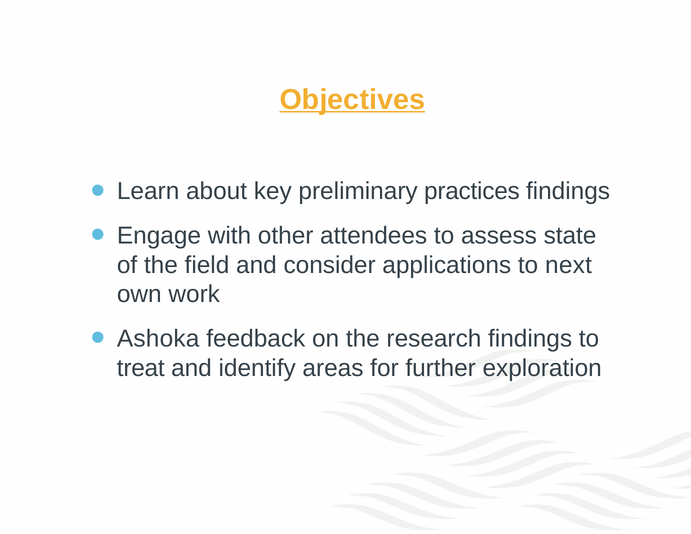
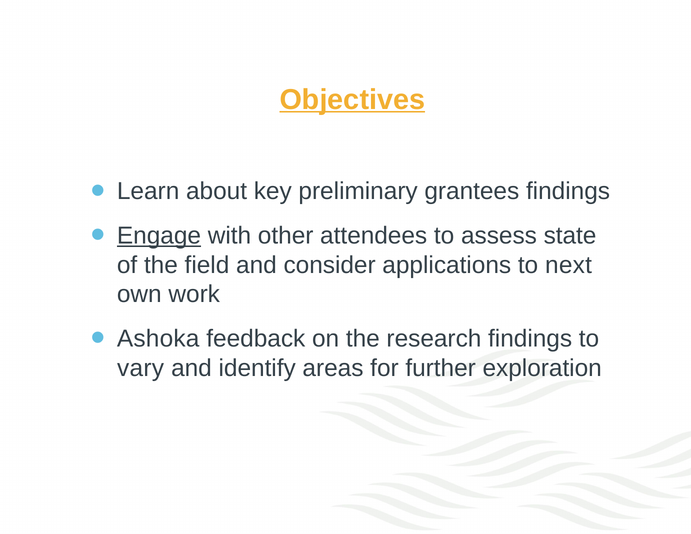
practices: practices -> grantees
Engage underline: none -> present
treat: treat -> vary
